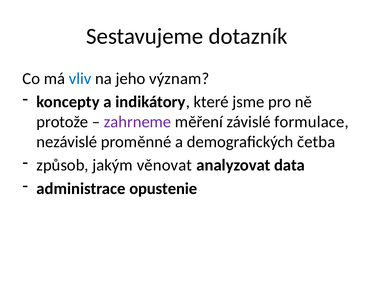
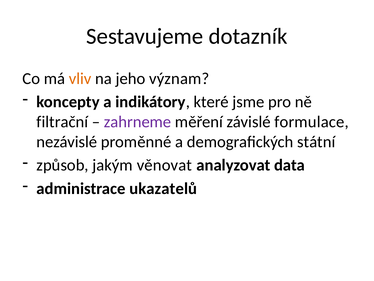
vliv colour: blue -> orange
protože: protože -> filtrační
četba: četba -> státní
opustenie: opustenie -> ukazatelů
